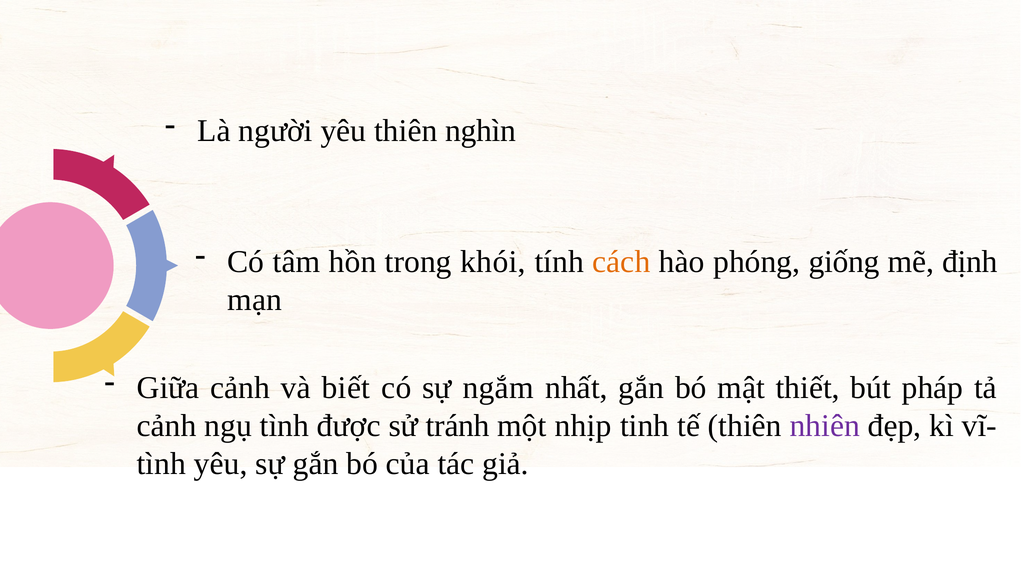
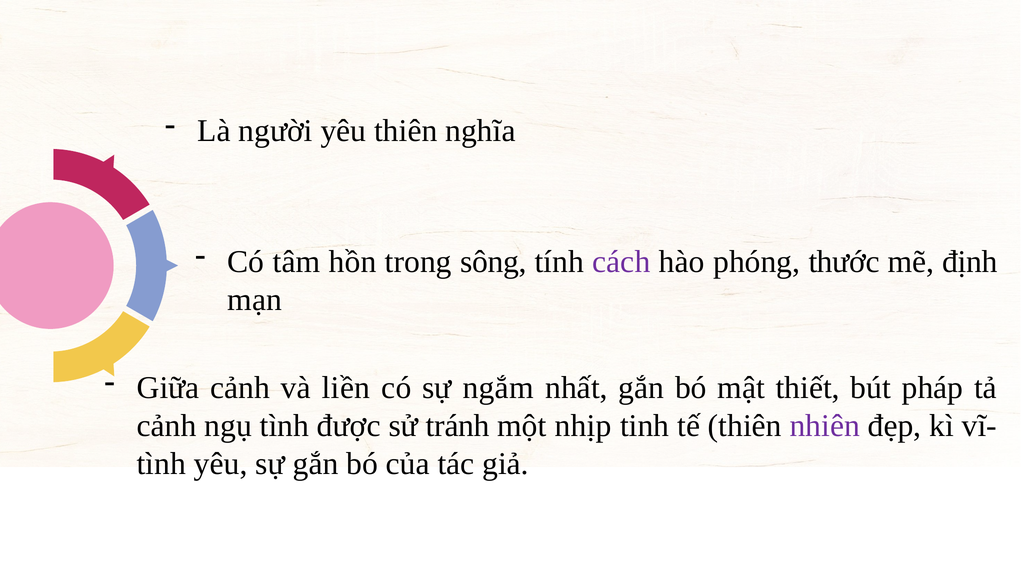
nghìn: nghìn -> nghĩa
khói: khói -> sông
cách colour: orange -> purple
giống: giống -> thước
biết: biết -> liền
